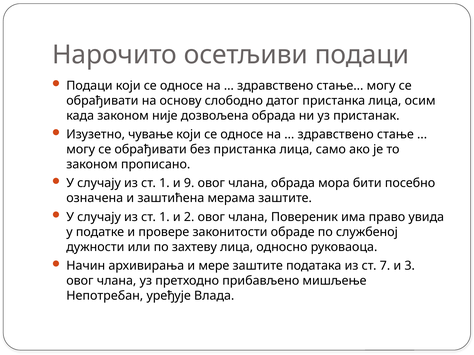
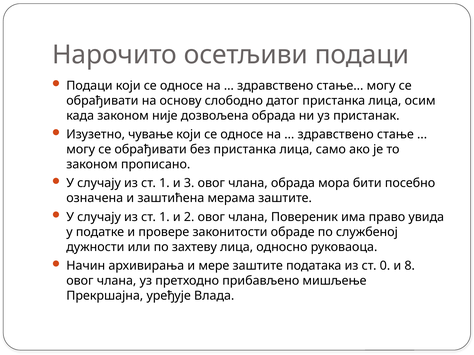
9: 9 -> 3
7: 7 -> 0
3: 3 -> 8
Непотребан: Непотребан -> Прекршајна
